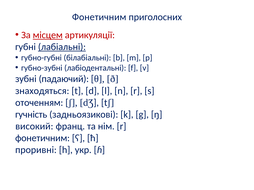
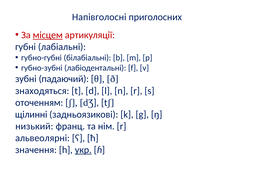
Фонетичним at (99, 17): Фонетичним -> Напівголосні
лабіальні underline: present -> none
гучність: гучність -> щілинні
високий: високий -> низький
фонетичним at (43, 138): фонетичним -> альвеолярні
проривні: проривні -> значення
укр underline: none -> present
